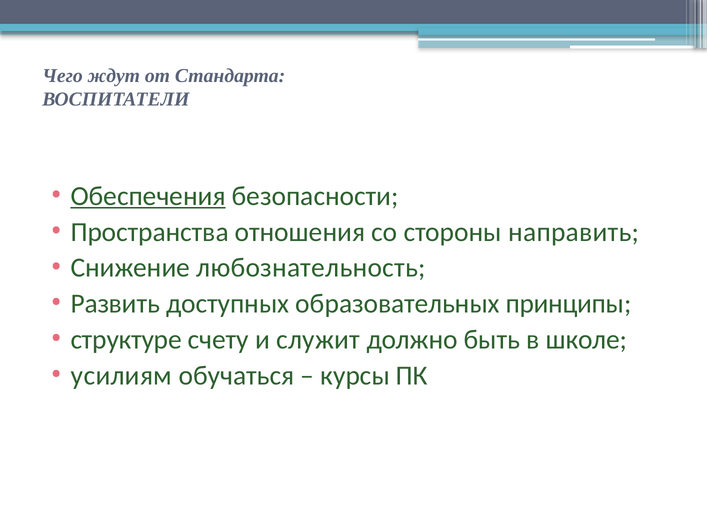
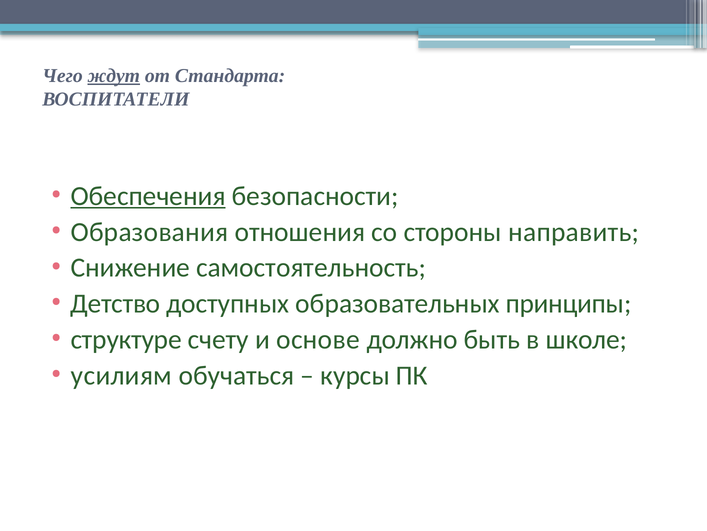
ждут underline: none -> present
Пространства: Пространства -> Образования
любознательность: любознательность -> самостоятельность
Развить: Развить -> Детство
служит: служит -> основе
